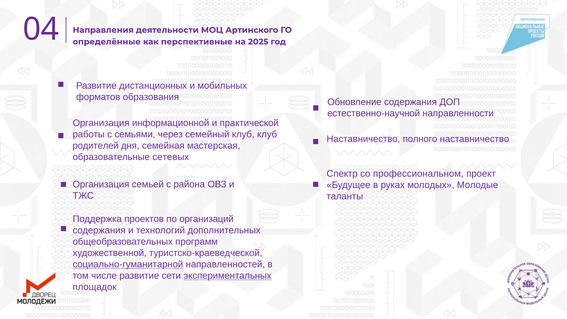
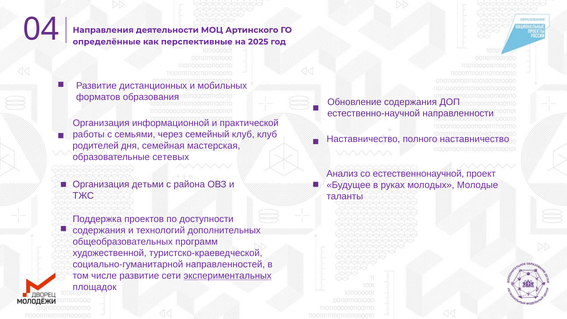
Спектр: Спектр -> Анализ
профессиональном: профессиональном -> естественнонаучной
семьей: семьей -> детьми
организаций: организаций -> доступности
социально-гуманитарной underline: present -> none
